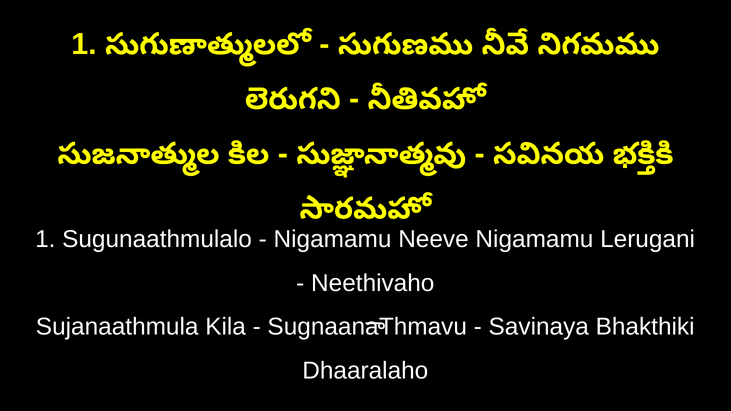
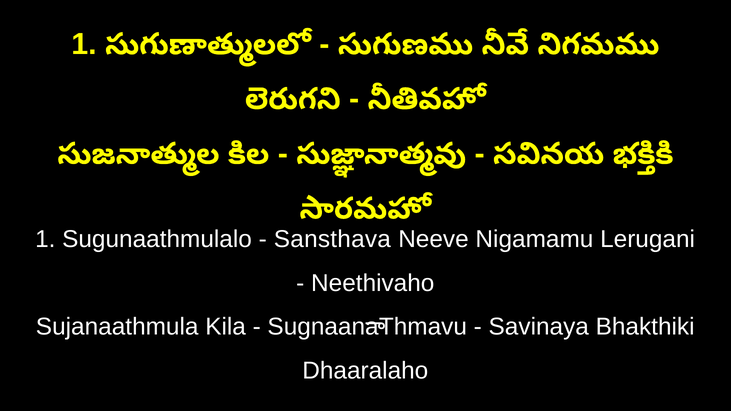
Nigamamu at (333, 239): Nigamamu -> Sansthava
